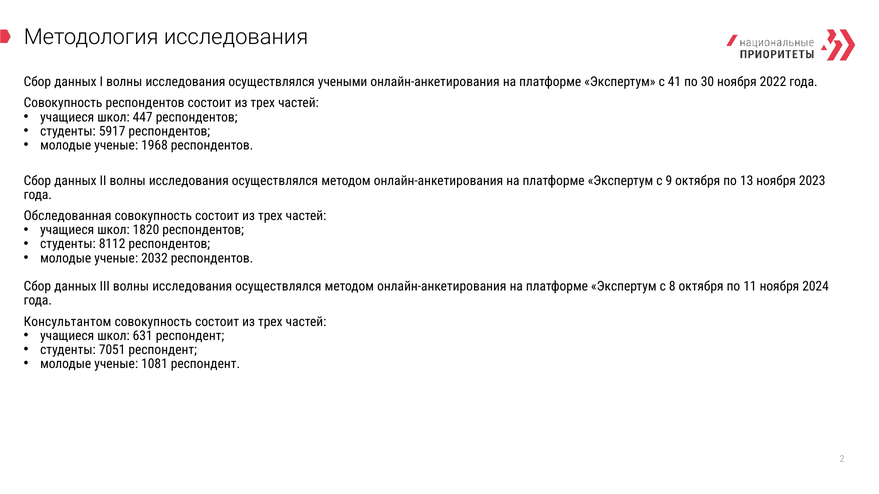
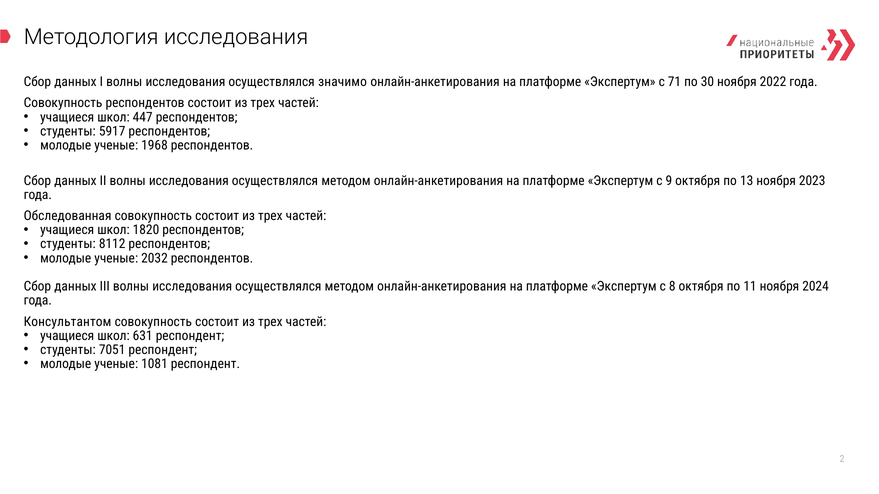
учеными: учеными -> значимо
41: 41 -> 71
